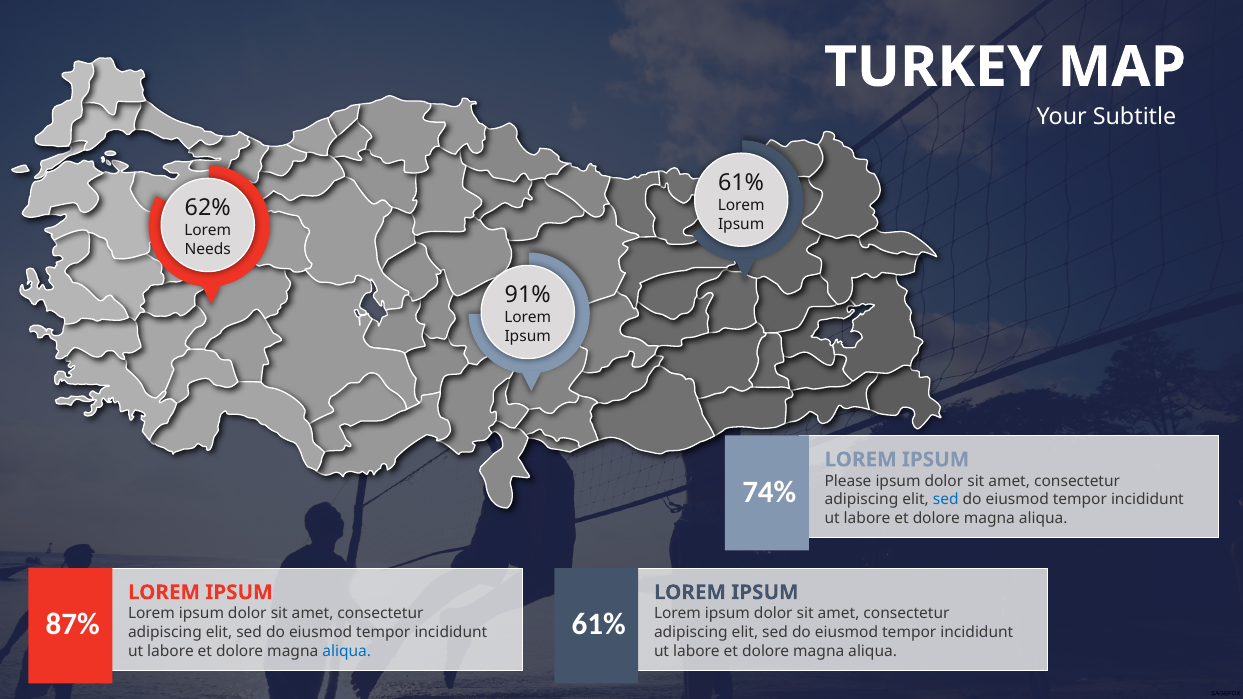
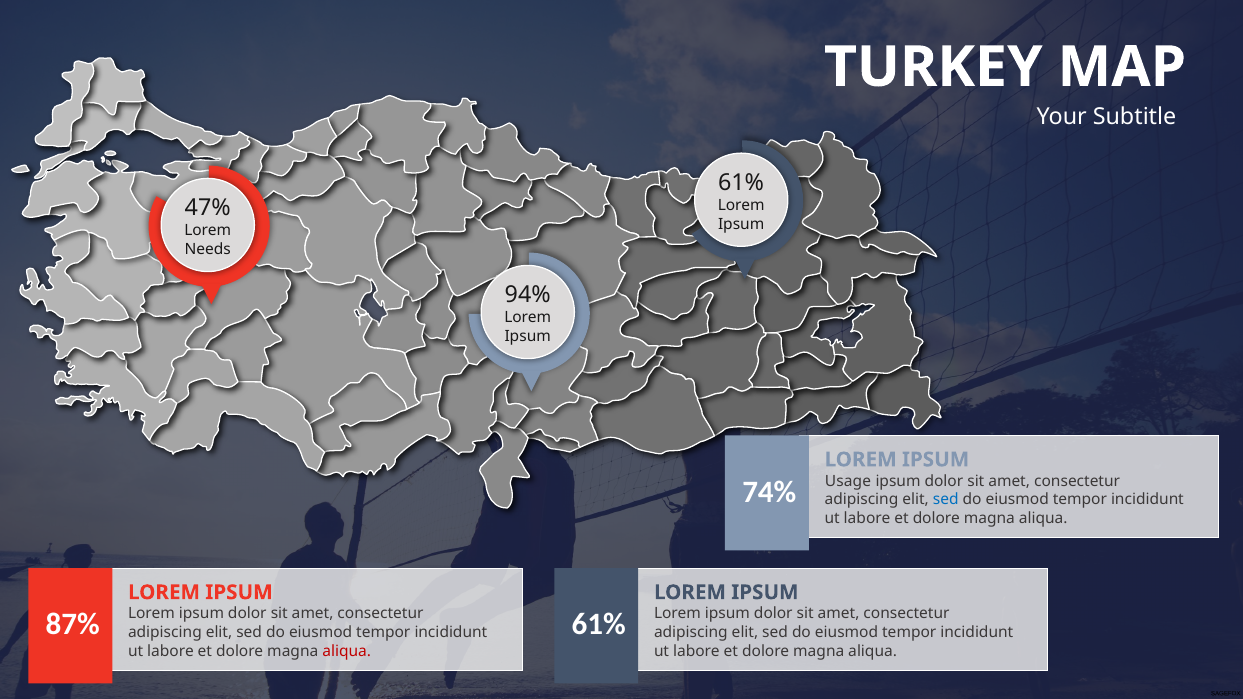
62%: 62% -> 47%
91%: 91% -> 94%
Please: Please -> Usage
aliqua at (347, 651) colour: blue -> red
